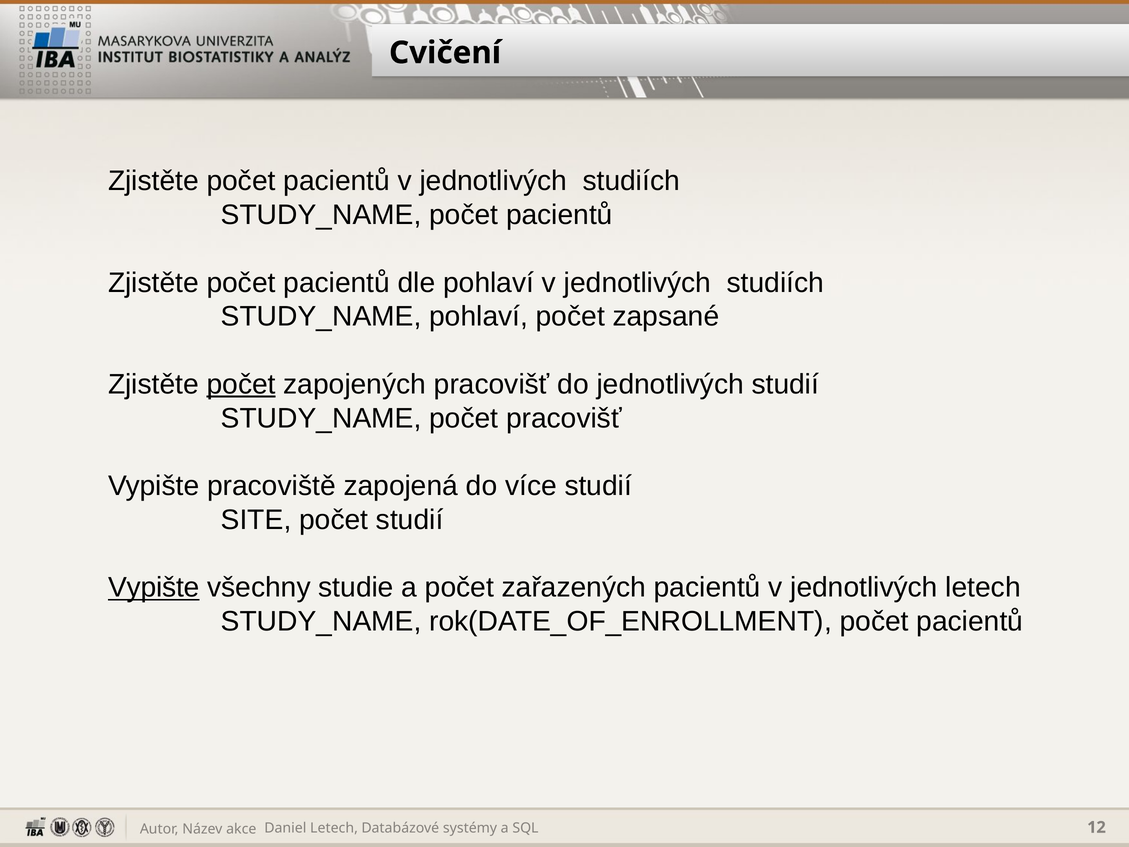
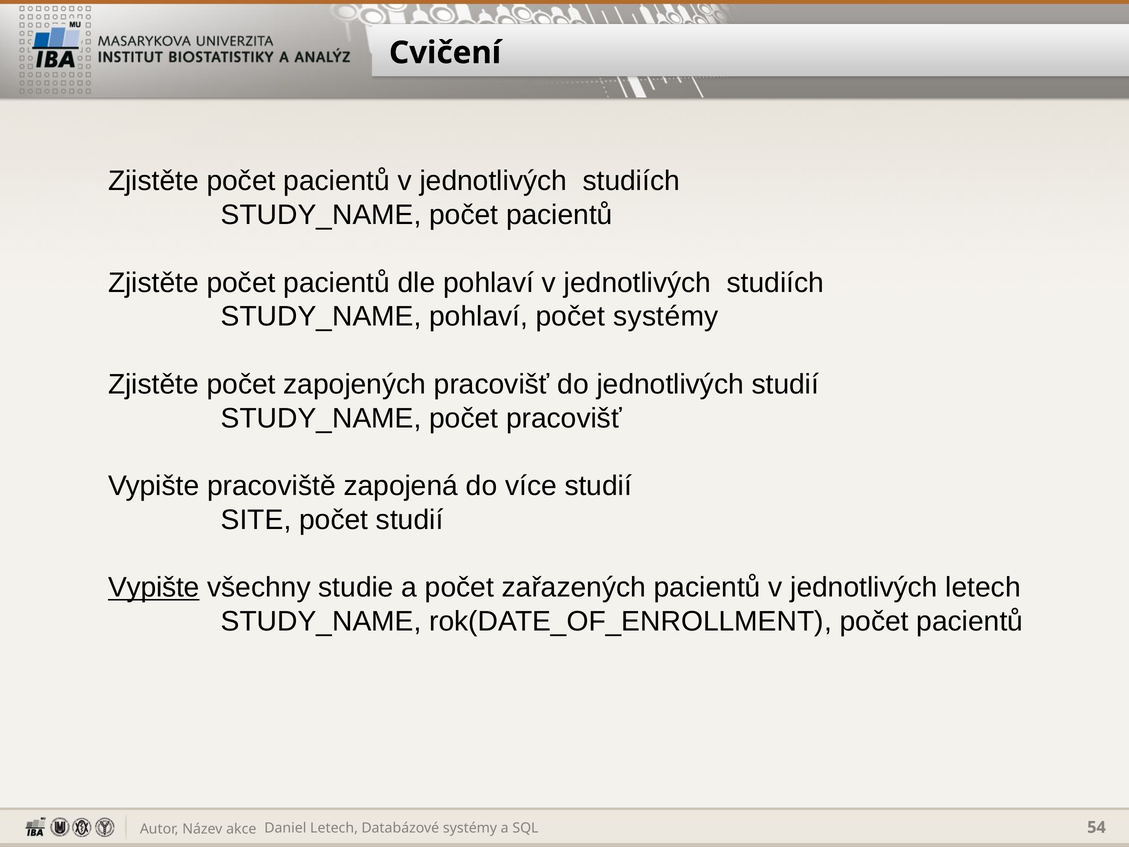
počet zapsané: zapsané -> systémy
počet at (241, 384) underline: present -> none
12: 12 -> 54
